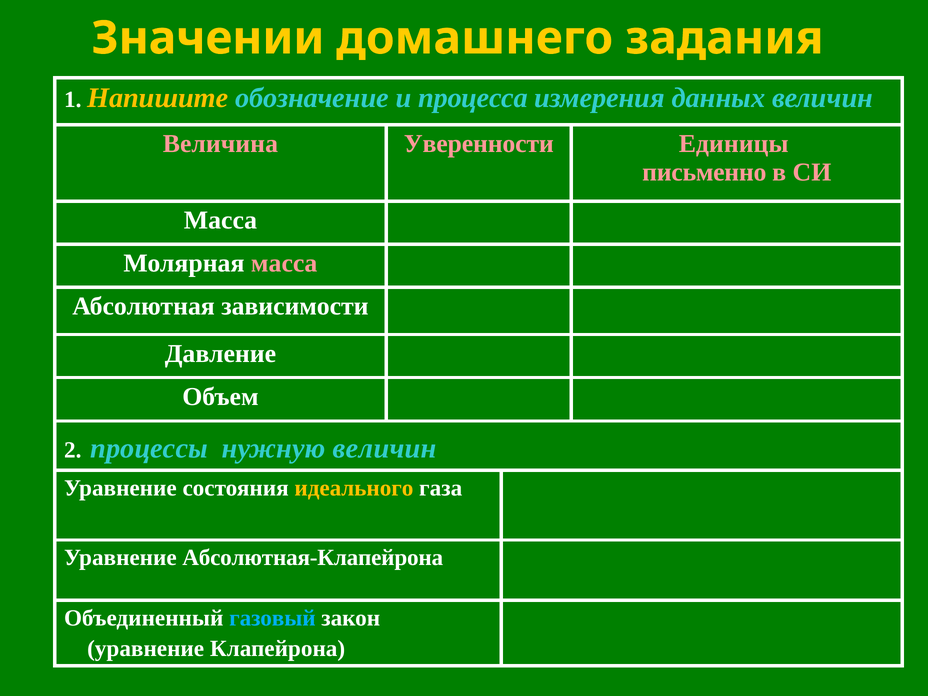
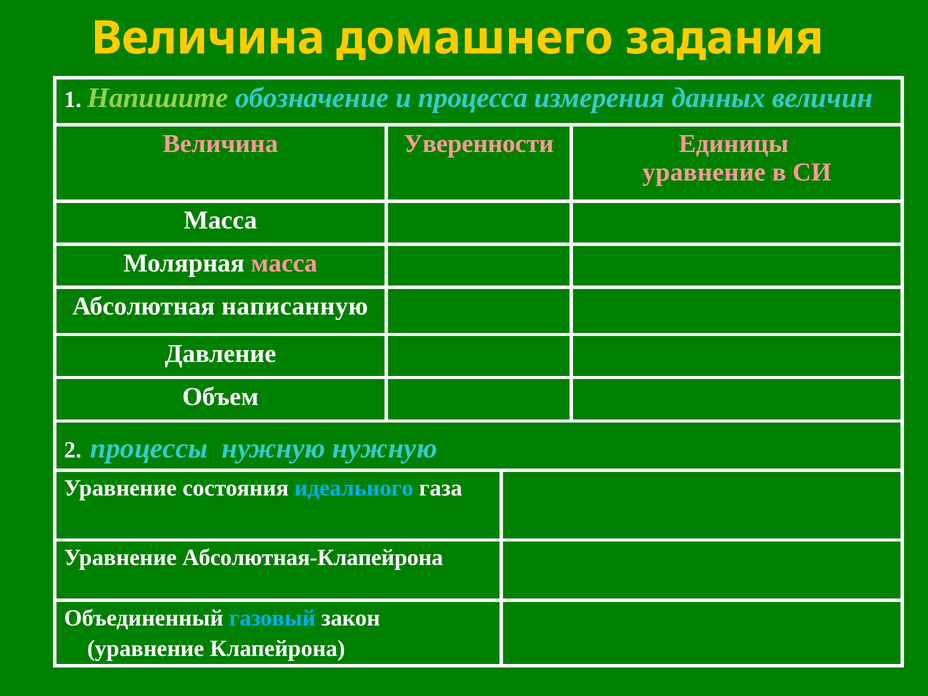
Значении at (208, 38): Значении -> Величина
Напишите colour: yellow -> light green
письменно at (704, 172): письменно -> уравнение
зависимости: зависимости -> написанную
нужную величин: величин -> нужную
идеального colour: yellow -> light blue
